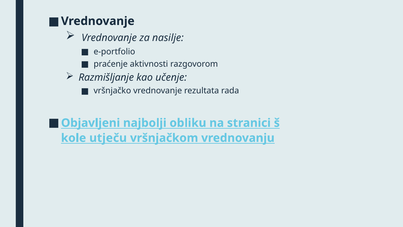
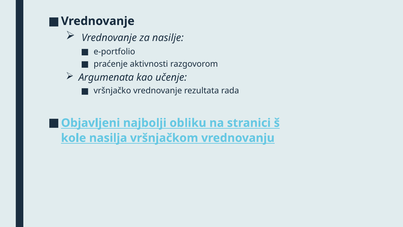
Razmišljanje: Razmišljanje -> Argumenata
utječu: utječu -> nasilja
